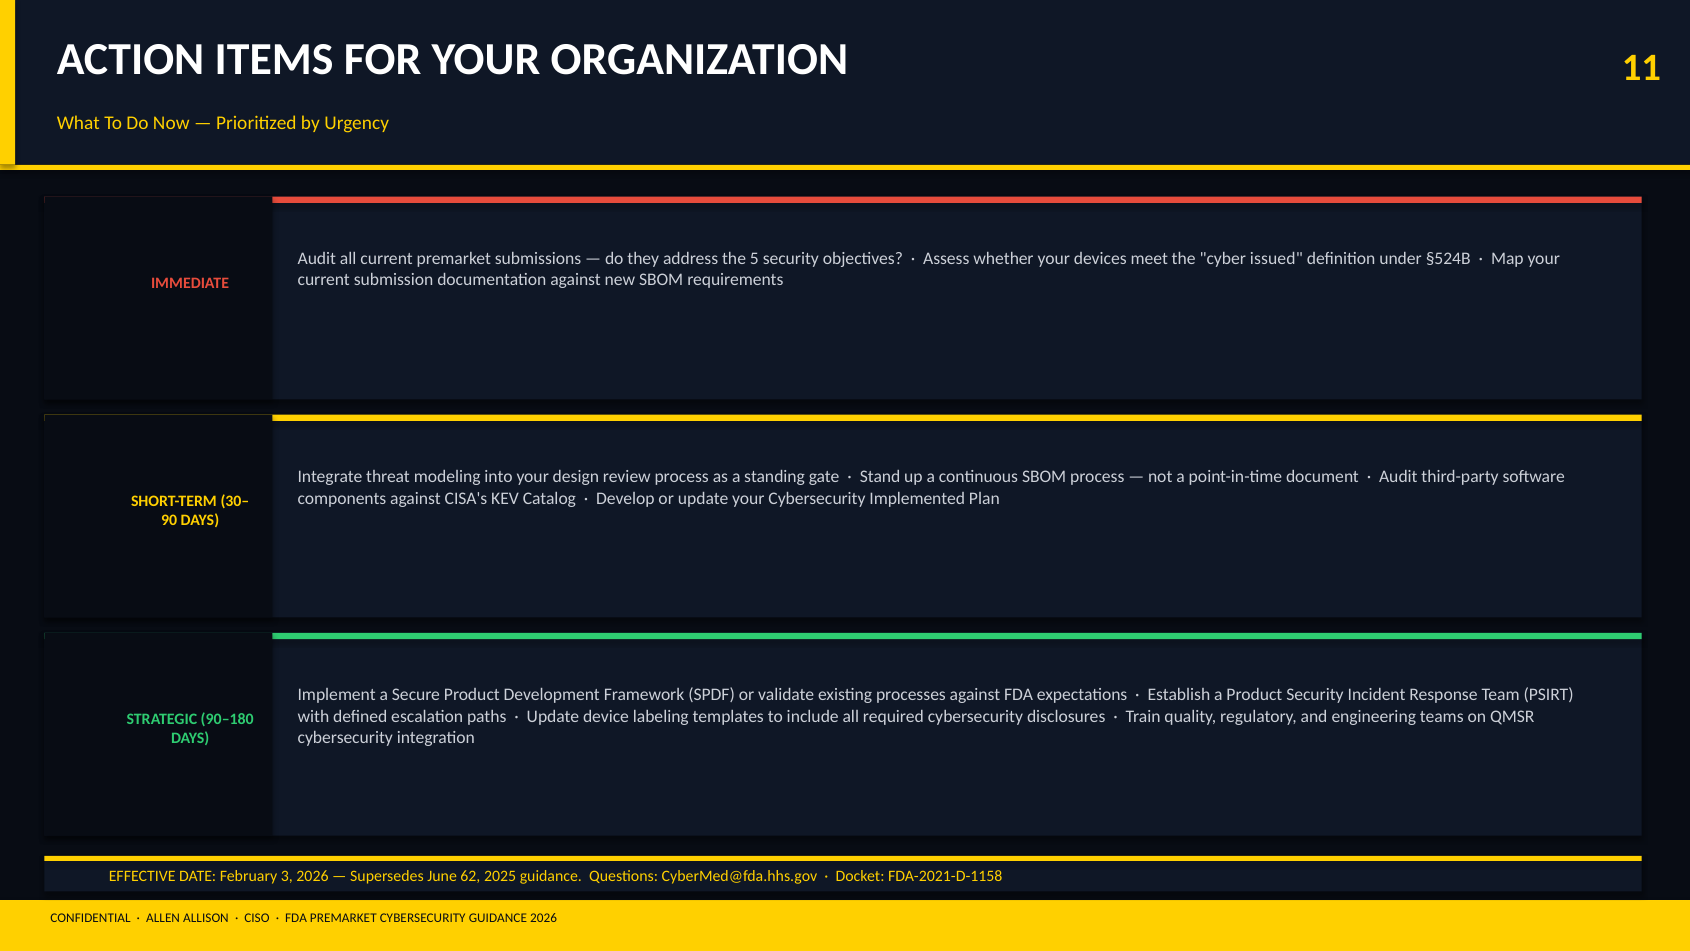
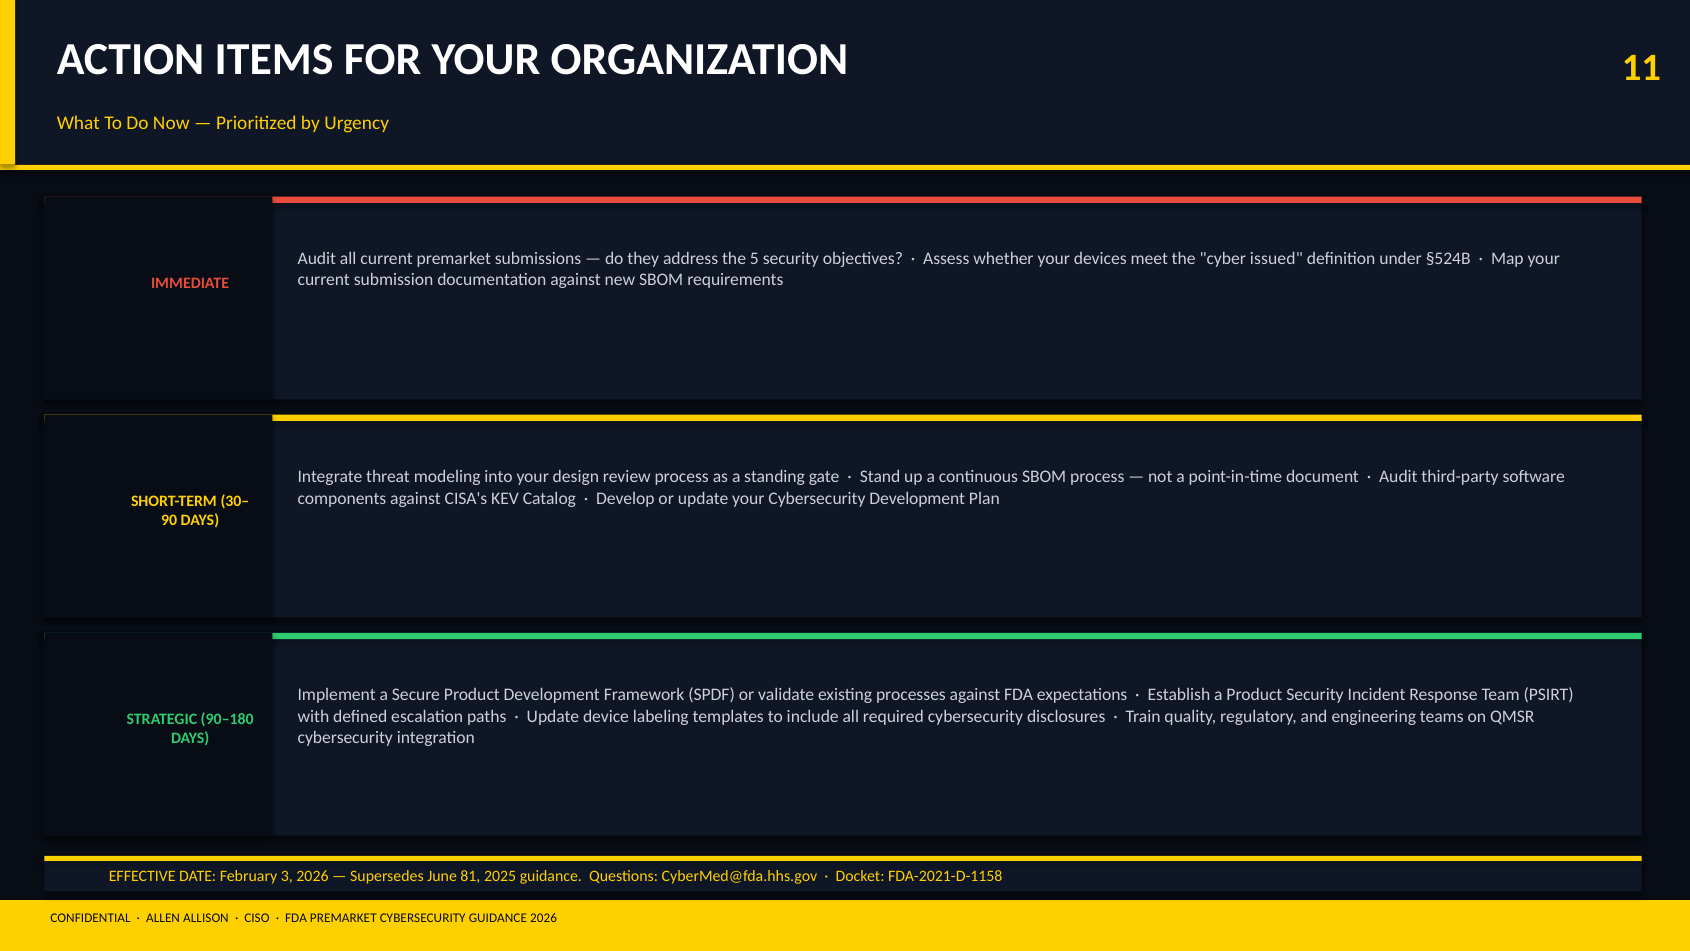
Cybersecurity Implemented: Implemented -> Development
62: 62 -> 81
